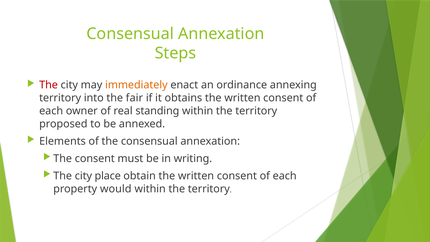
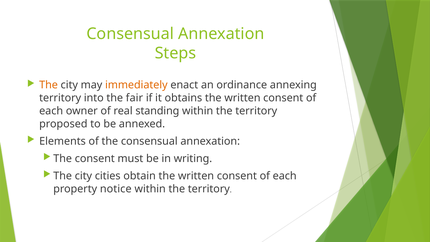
The at (49, 85) colour: red -> orange
place: place -> cities
would: would -> notice
